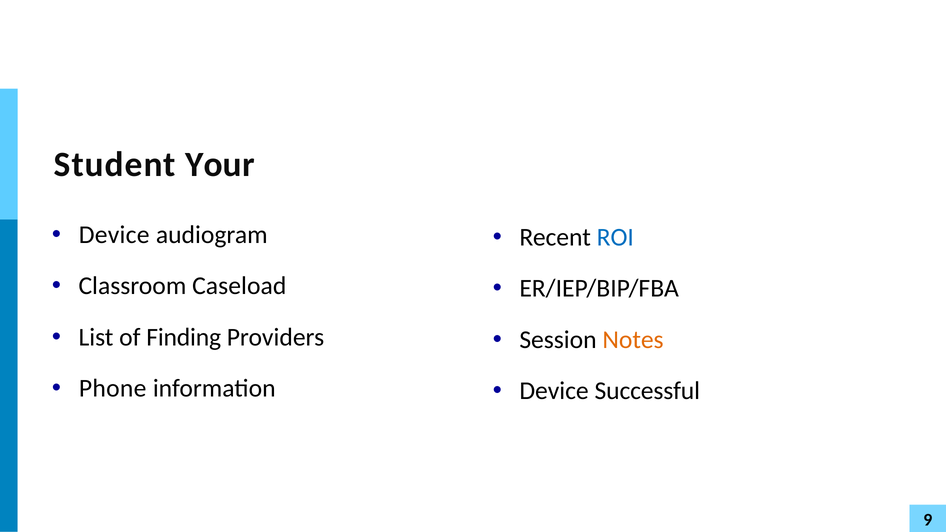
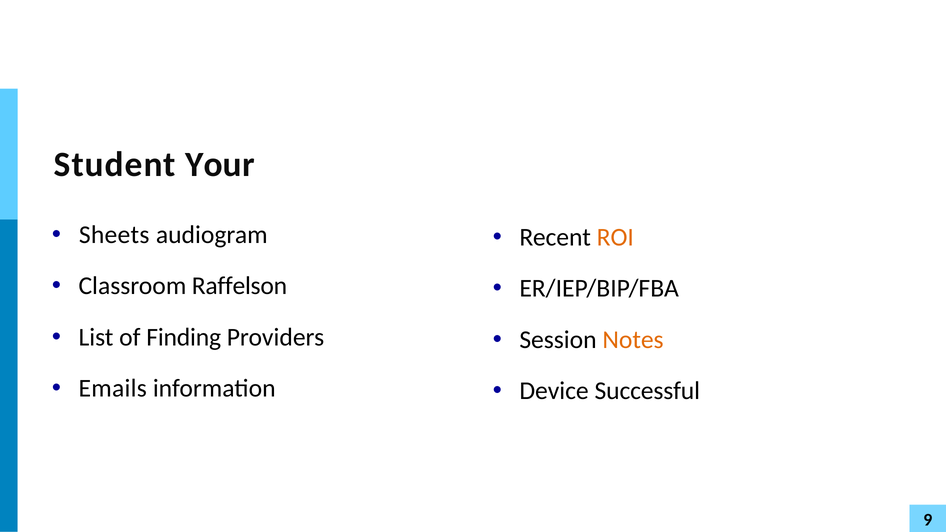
Device at (114, 235): Device -> Sheets
ROI colour: blue -> orange
Caseload: Caseload -> Raffelson
Phone: Phone -> Emails
